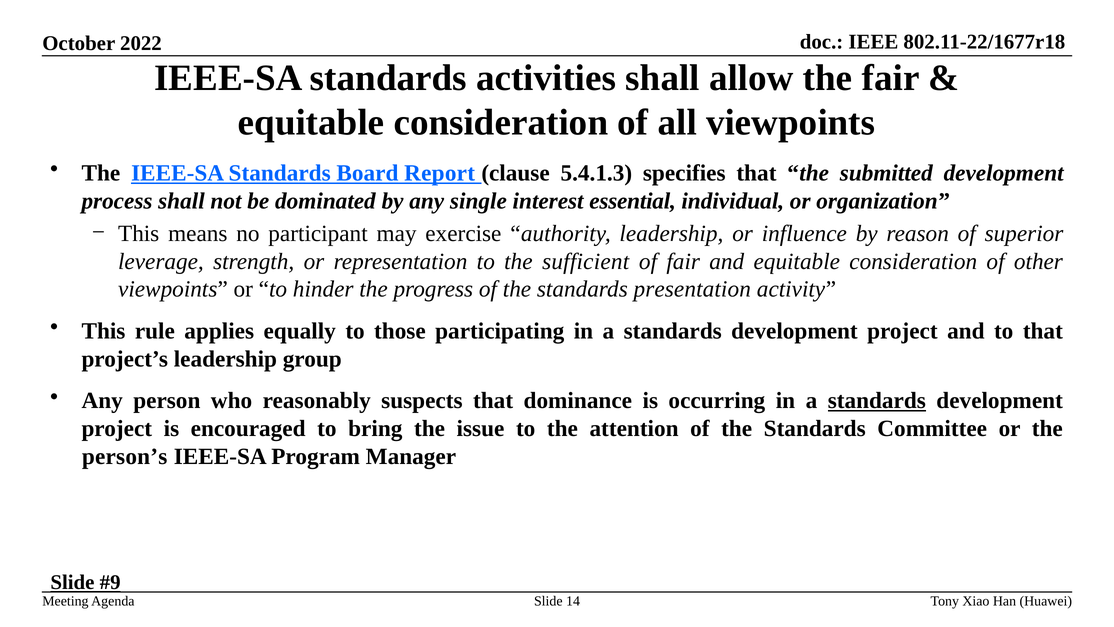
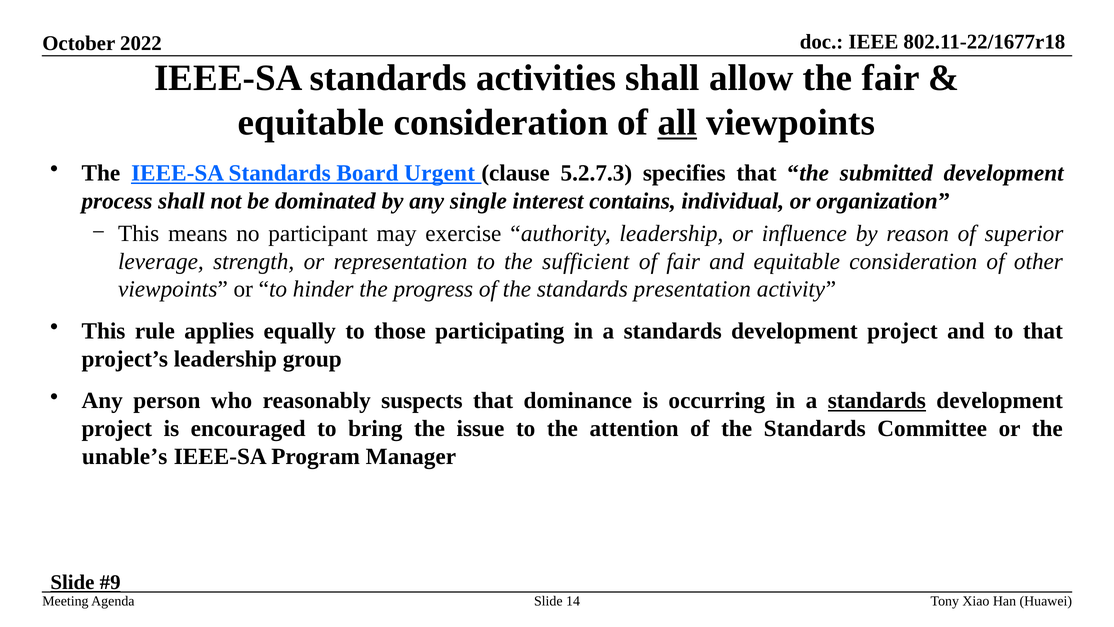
all underline: none -> present
Report: Report -> Urgent
5.4.1.3: 5.4.1.3 -> 5.2.7.3
essential: essential -> contains
person’s: person’s -> unable’s
